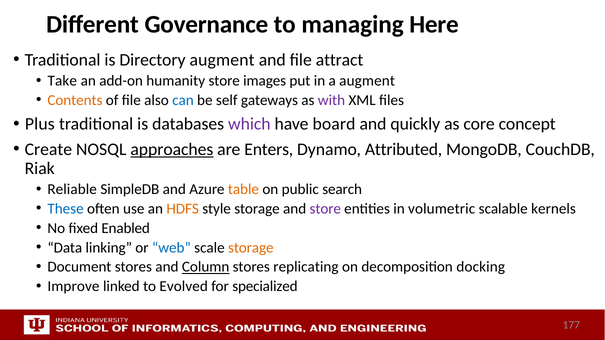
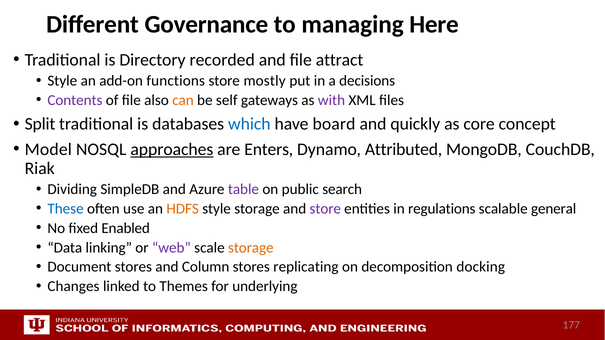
Directory augment: augment -> recorded
Take at (62, 81): Take -> Style
humanity: humanity -> functions
images: images -> mostly
a augment: augment -> decisions
Contents colour: orange -> purple
can colour: blue -> orange
Plus: Plus -> Split
which colour: purple -> blue
Create: Create -> Model
Reliable: Reliable -> Dividing
table colour: orange -> purple
volumetric: volumetric -> regulations
kernels: kernels -> general
web colour: blue -> purple
Column underline: present -> none
Improve: Improve -> Changes
Evolved: Evolved -> Themes
specialized: specialized -> underlying
